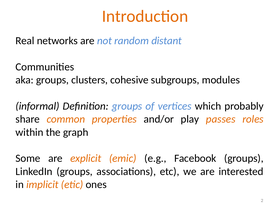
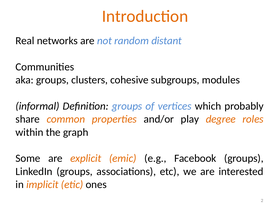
passes: passes -> degree
